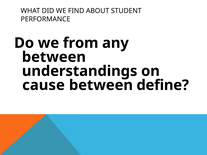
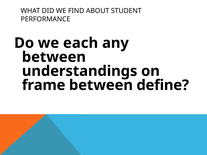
from: from -> each
cause: cause -> frame
